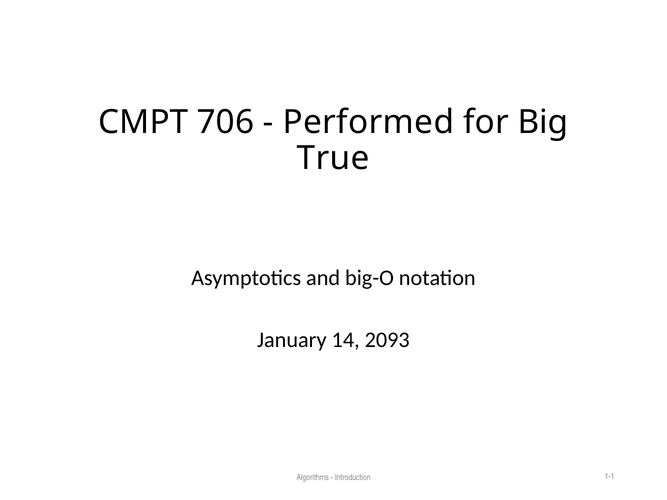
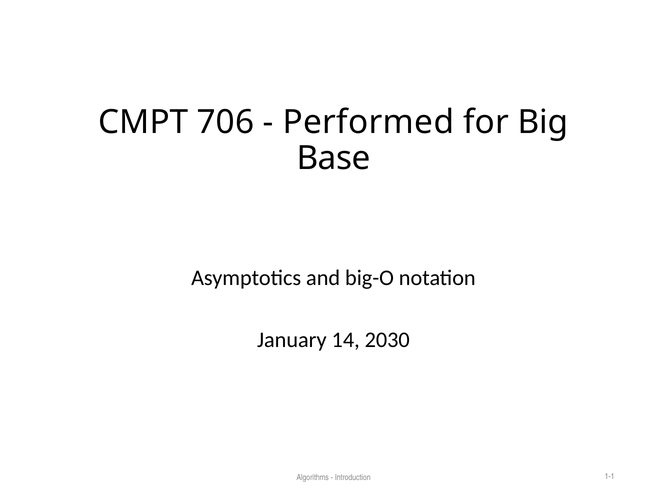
True: True -> Base
2093: 2093 -> 2030
